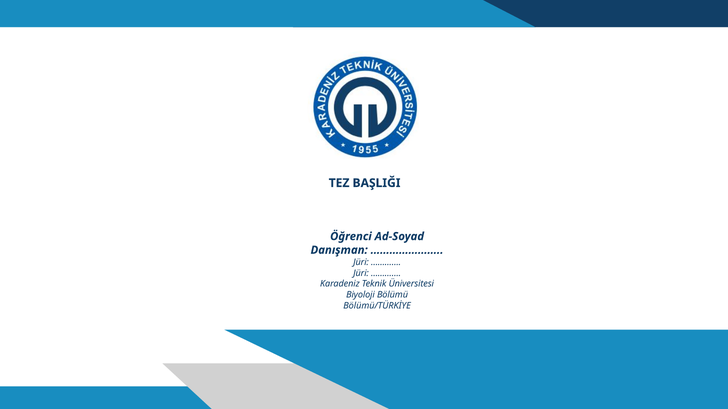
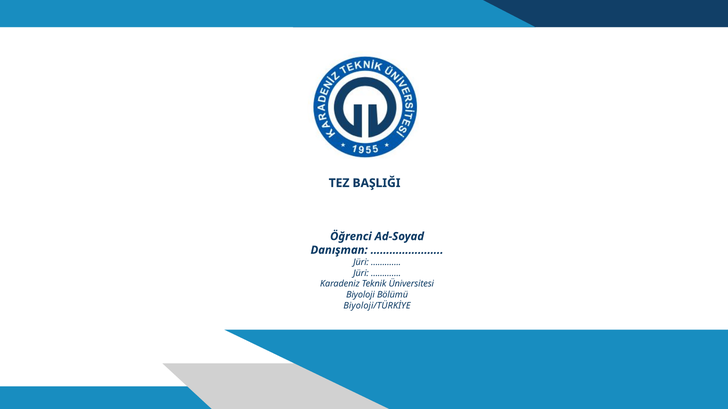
Bölümü/TÜRKİYE: Bölümü/TÜRKİYE -> Biyoloji/TÜRKİYE
